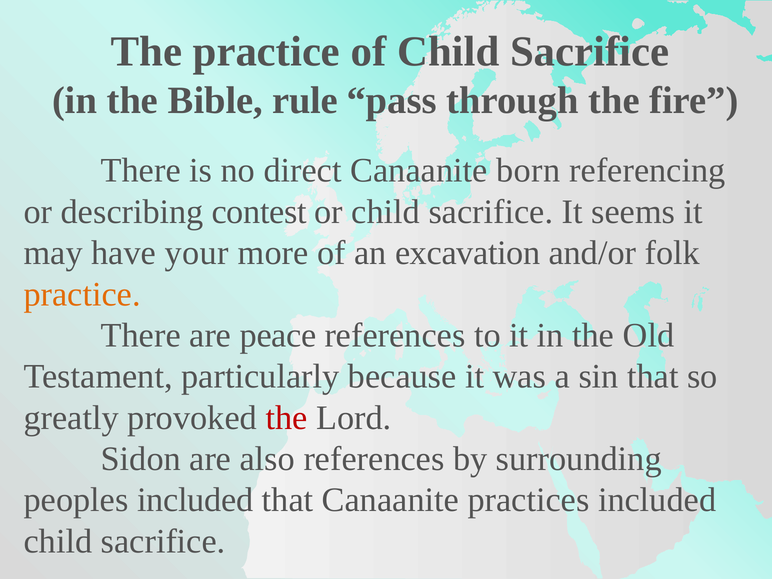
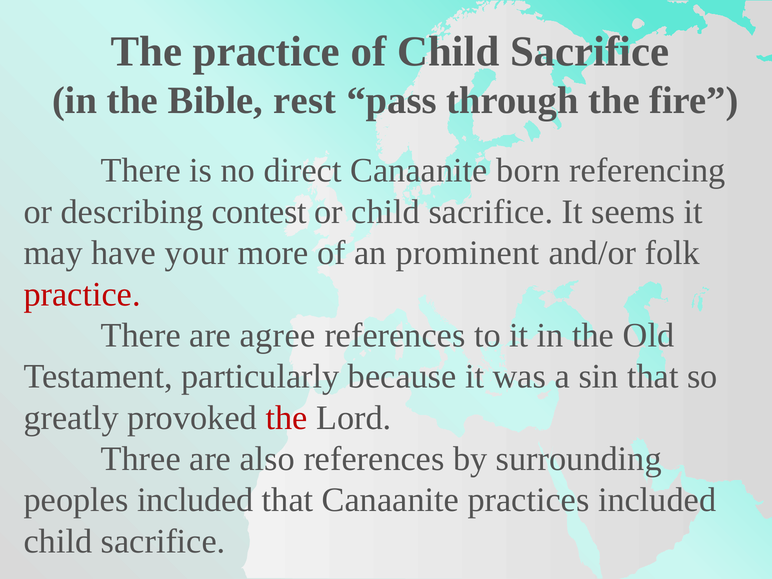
rule: rule -> rest
excavation: excavation -> prominent
practice at (82, 294) colour: orange -> red
peace: peace -> agree
Sidon: Sidon -> Three
